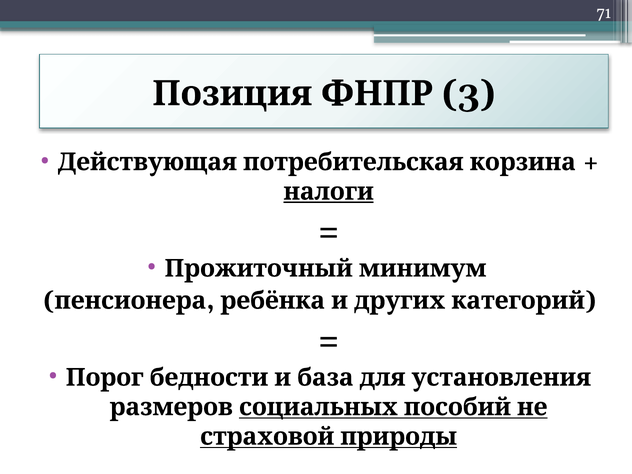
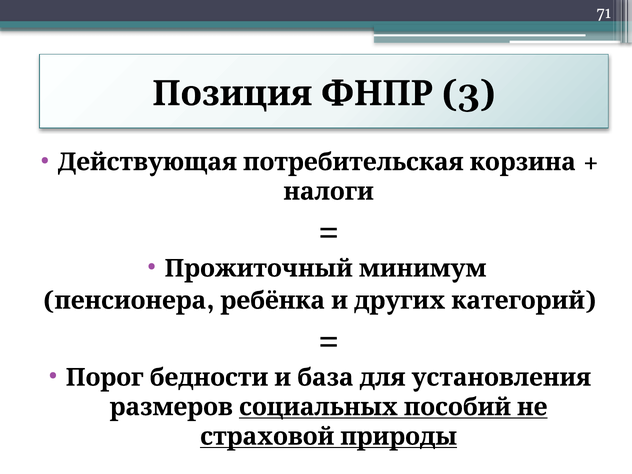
налоги underline: present -> none
